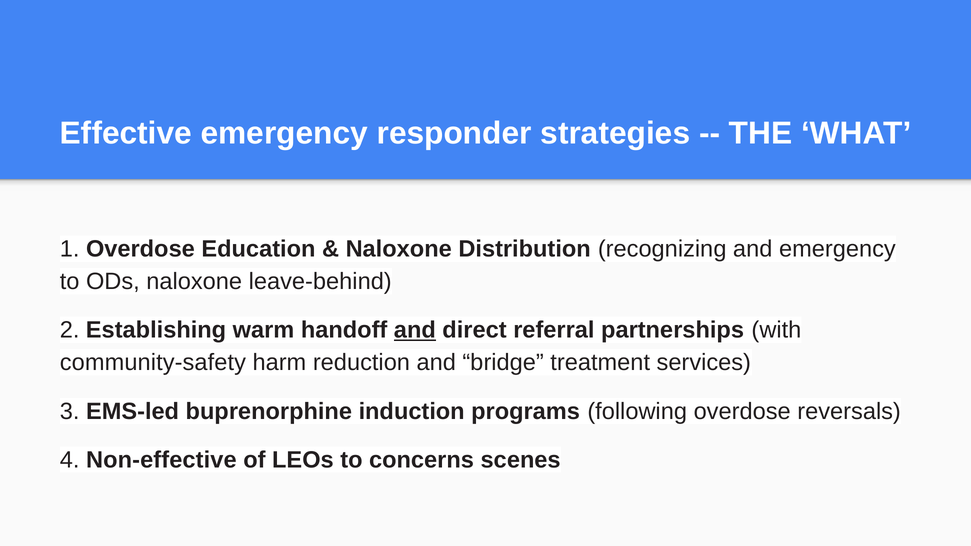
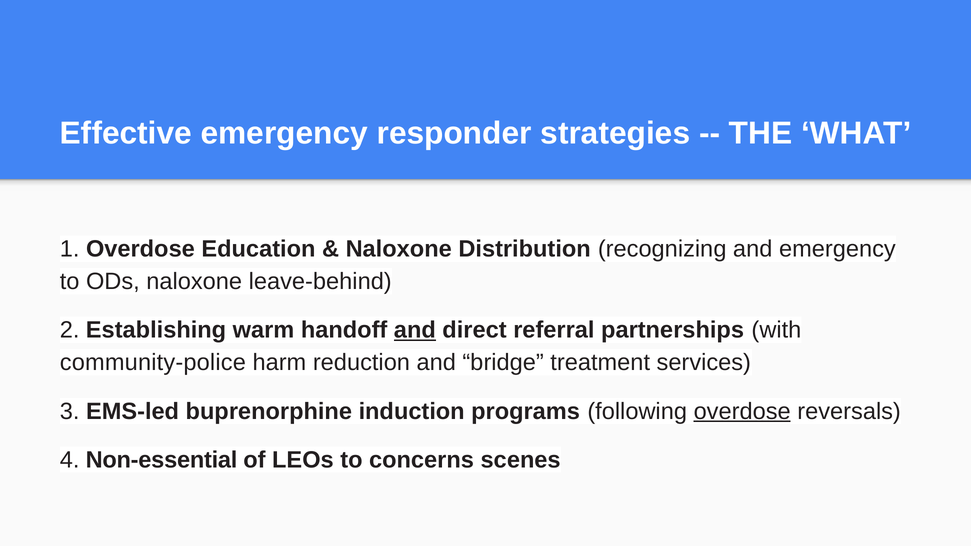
community-safety: community-safety -> community-police
overdose at (742, 411) underline: none -> present
Non-effective: Non-effective -> Non-essential
